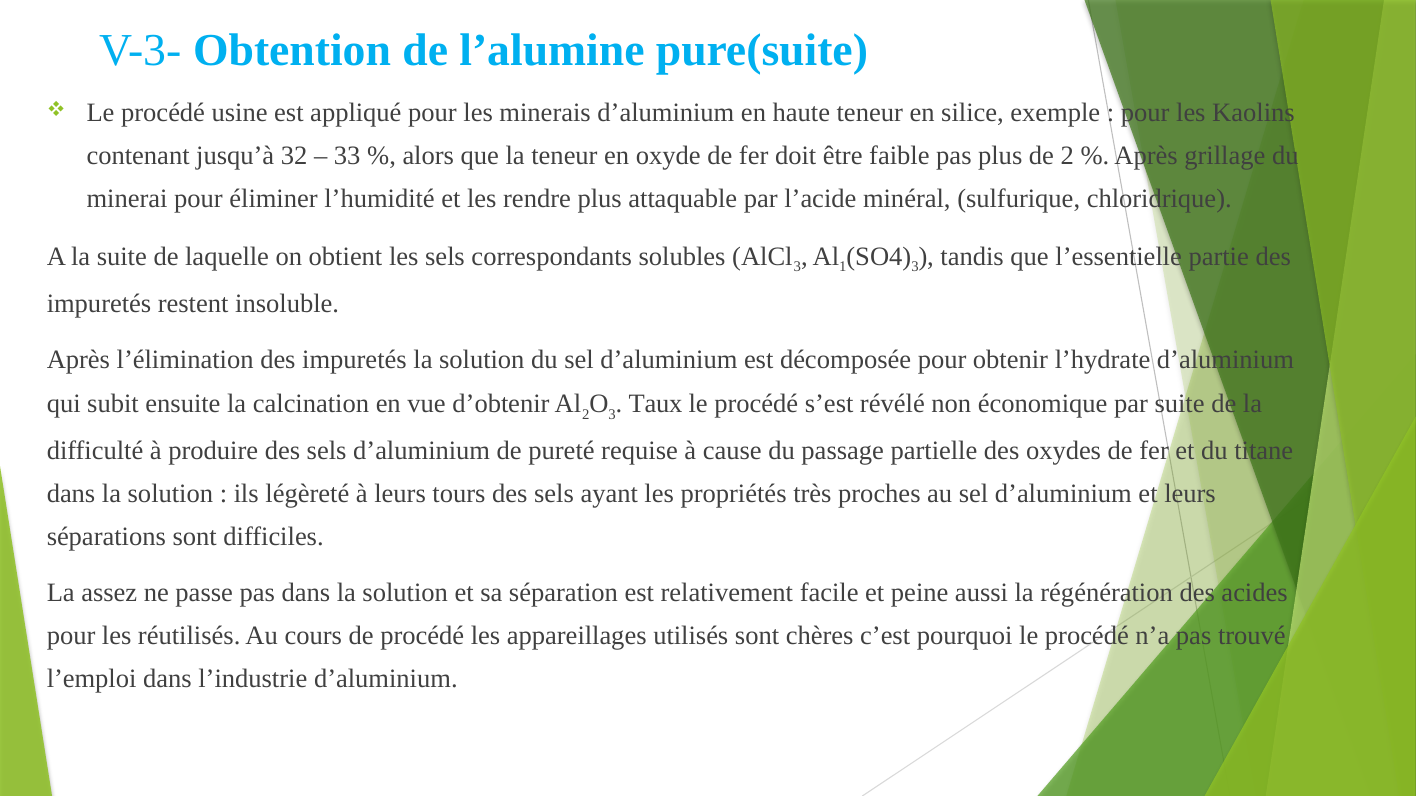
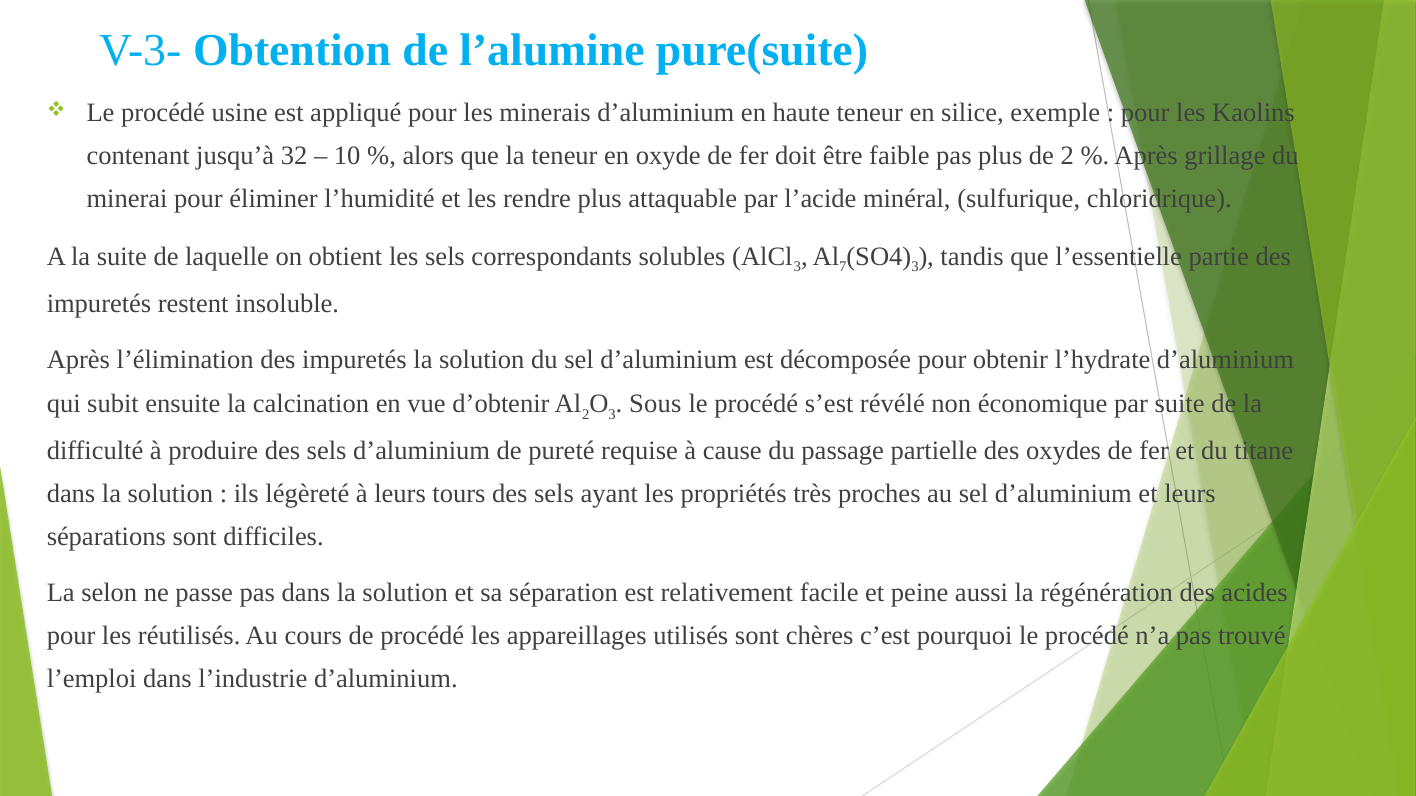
33: 33 -> 10
1: 1 -> 7
Taux: Taux -> Sous
assez: assez -> selon
